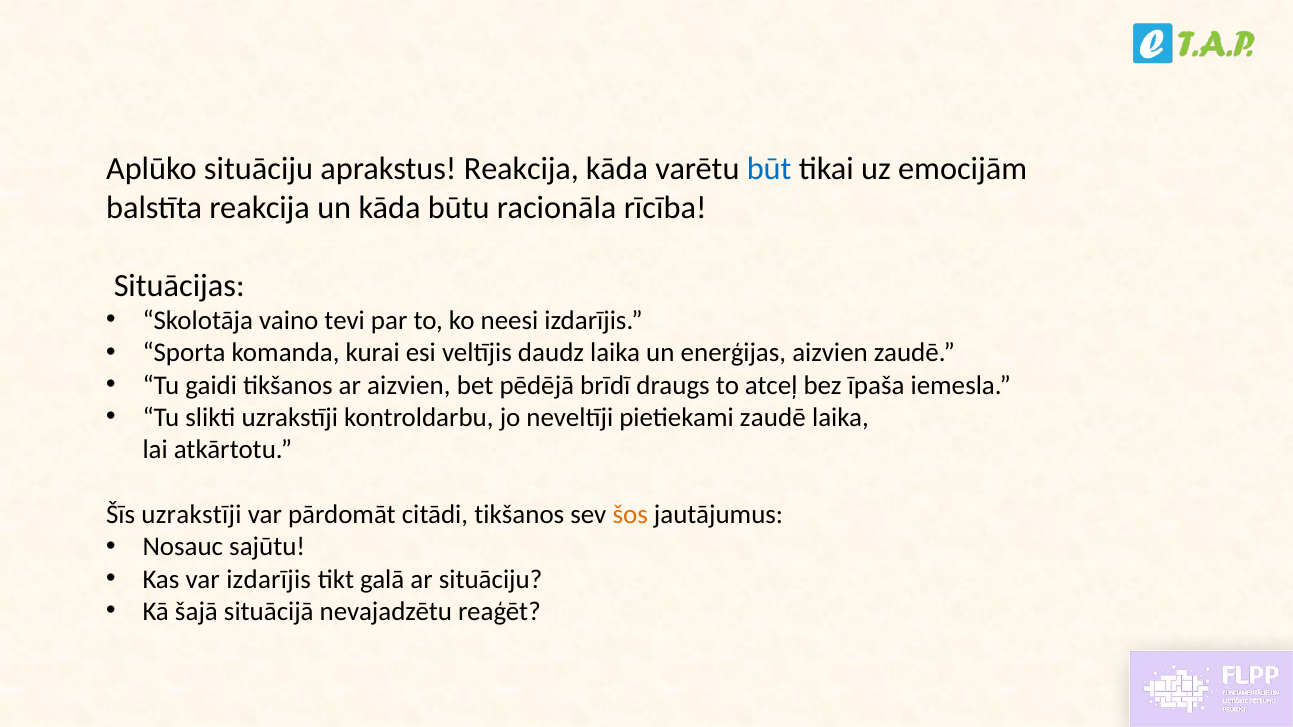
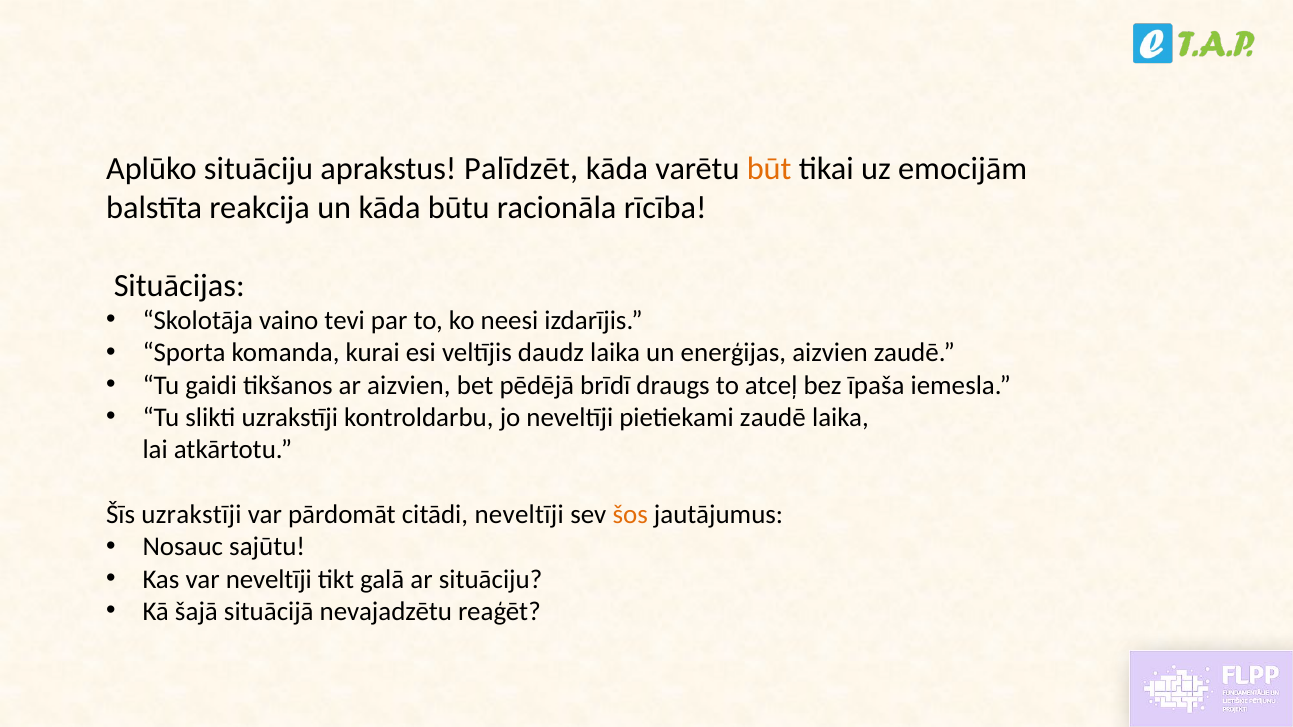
aprakstus Reakcija: Reakcija -> Palīdzēt
būt colour: blue -> orange
citādi tikšanos: tikšanos -> neveltīji
var izdarījis: izdarījis -> neveltīji
